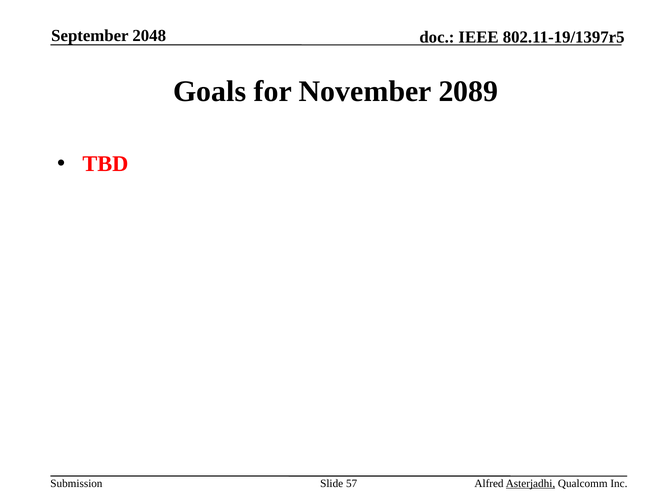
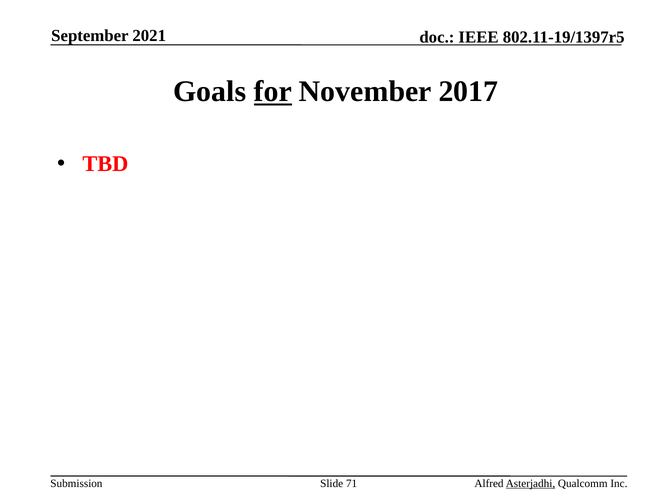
2048: 2048 -> 2021
for underline: none -> present
2089: 2089 -> 2017
57: 57 -> 71
